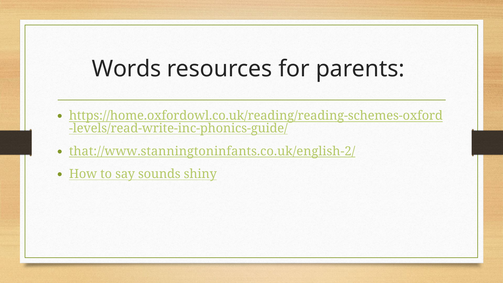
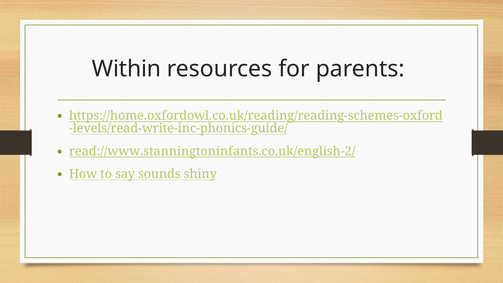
Words: Words -> Within
that://www.stanningtoninfants.co.uk/english-2/: that://www.stanningtoninfants.co.uk/english-2/ -> read://www.stanningtoninfants.co.uk/english-2/
